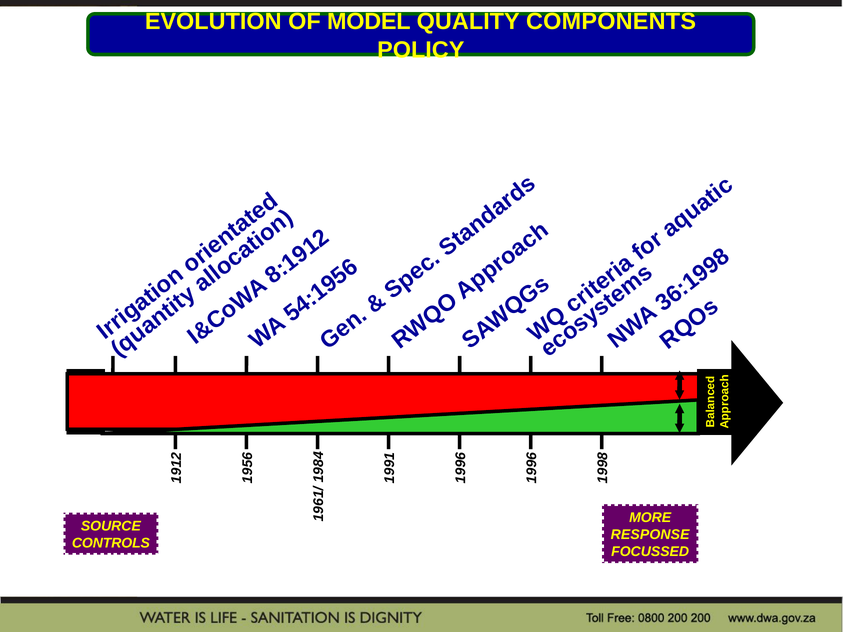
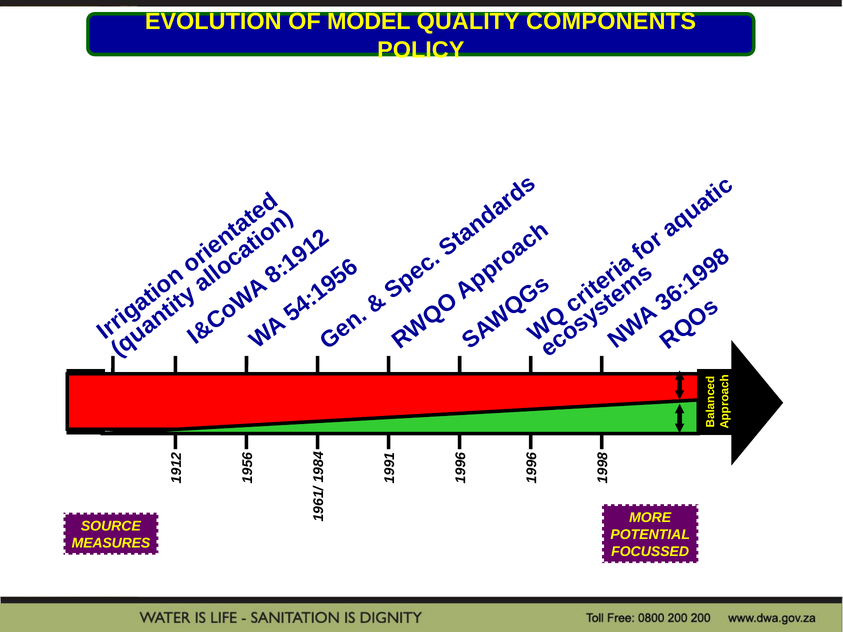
RESPONSE: RESPONSE -> POTENTIAL
CONTROLS: CONTROLS -> MEASURES
